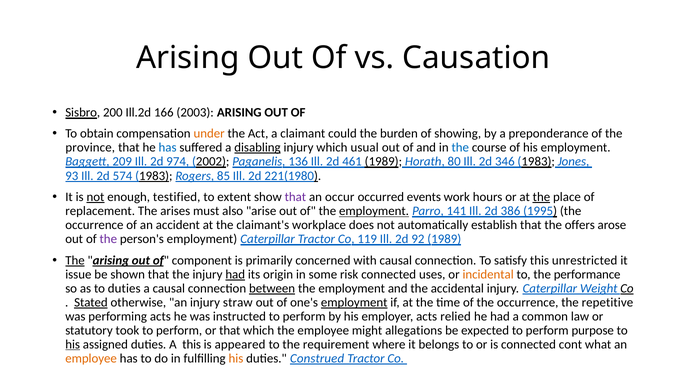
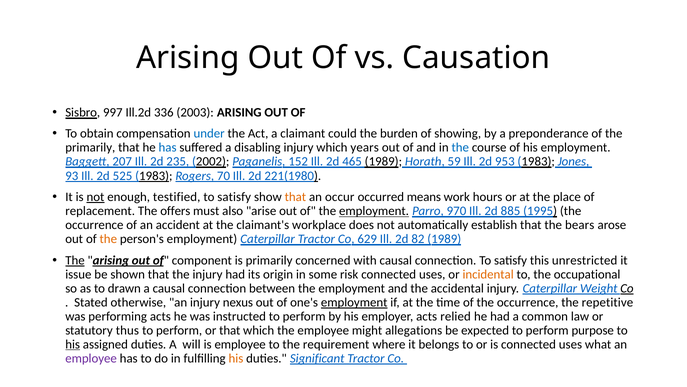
200: 200 -> 997
166: 166 -> 336
under colour: orange -> blue
province at (90, 147): province -> primarily
disabling underline: present -> none
usual: usual -> years
209: 209 -> 207
974: 974 -> 235
136: 136 -> 152
461: 461 -> 465
80: 80 -> 59
346: 346 -> 953
574: 574 -> 525
85: 85 -> 70
extent at (234, 197): extent -> satisfy
that at (295, 197) colour: purple -> orange
events: events -> means
the at (541, 197) underline: present -> none
arises: arises -> offers
141: 141 -> 970
386: 386 -> 885
offers: offers -> bears
the at (108, 239) colour: purple -> orange
119: 119 -> 629
92: 92 -> 82
had at (235, 274) underline: present -> none
performance: performance -> occupational
to duties: duties -> drawn
between underline: present -> none
Stated underline: present -> none
straw: straw -> nexus
took: took -> thus
A this: this -> will
is appeared: appeared -> employee
is connected cont: cont -> uses
employee at (91, 358) colour: orange -> purple
Construed: Construed -> Significant
